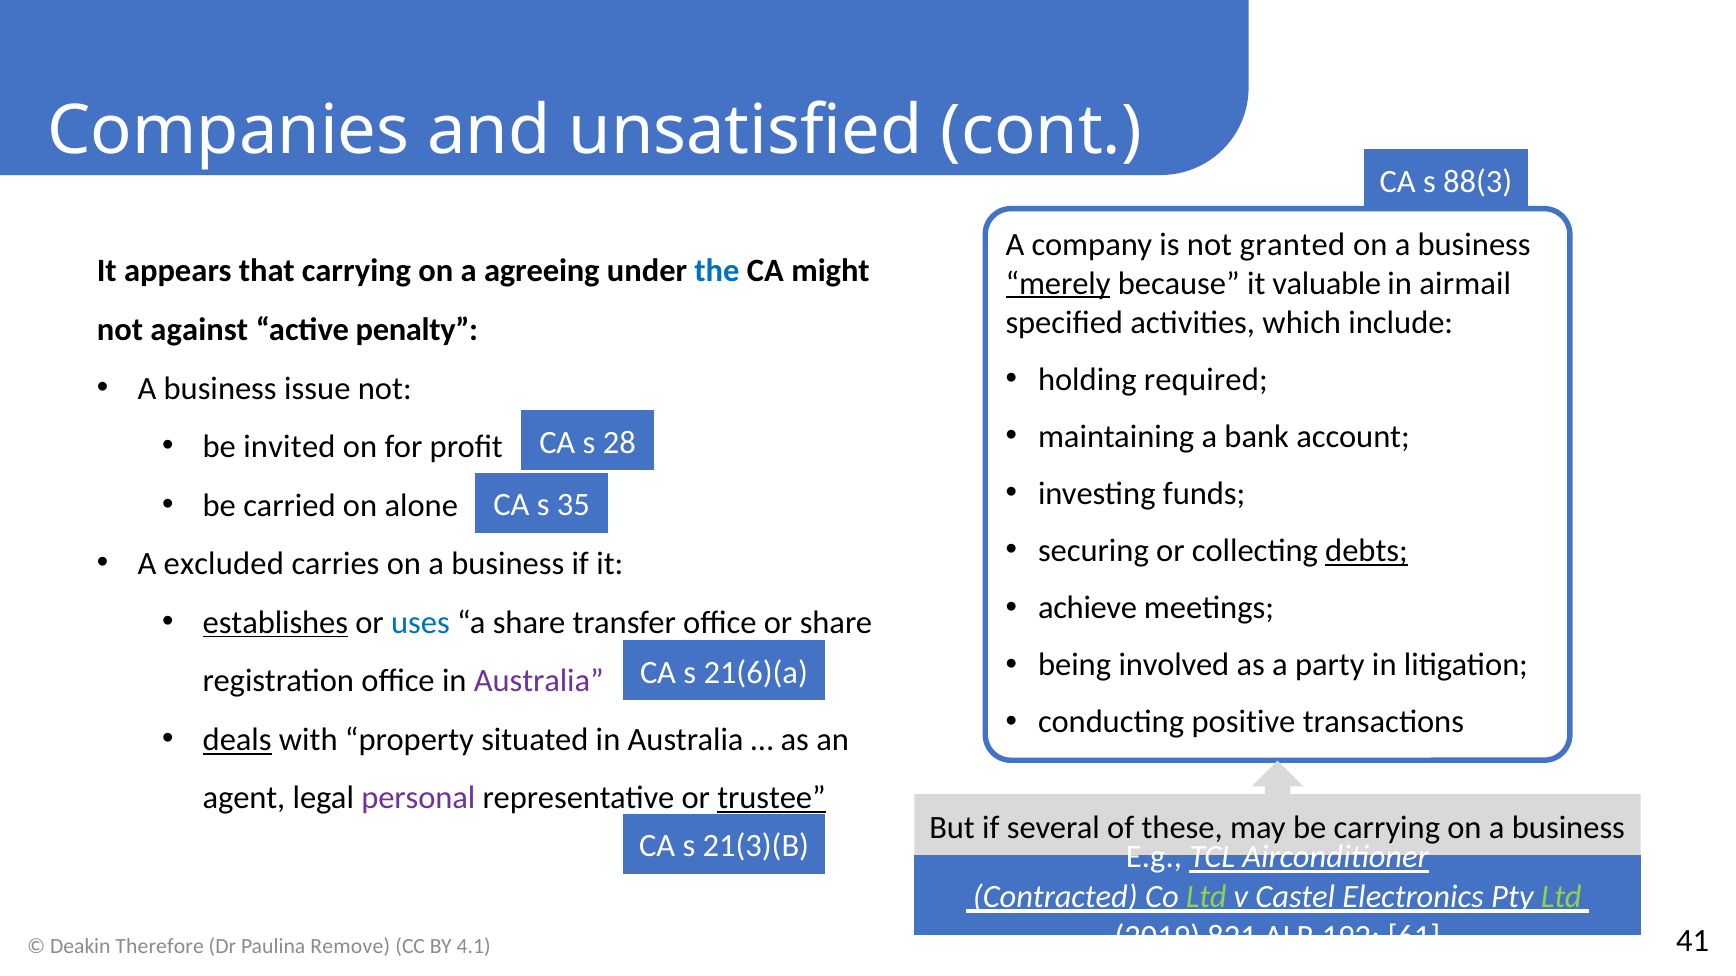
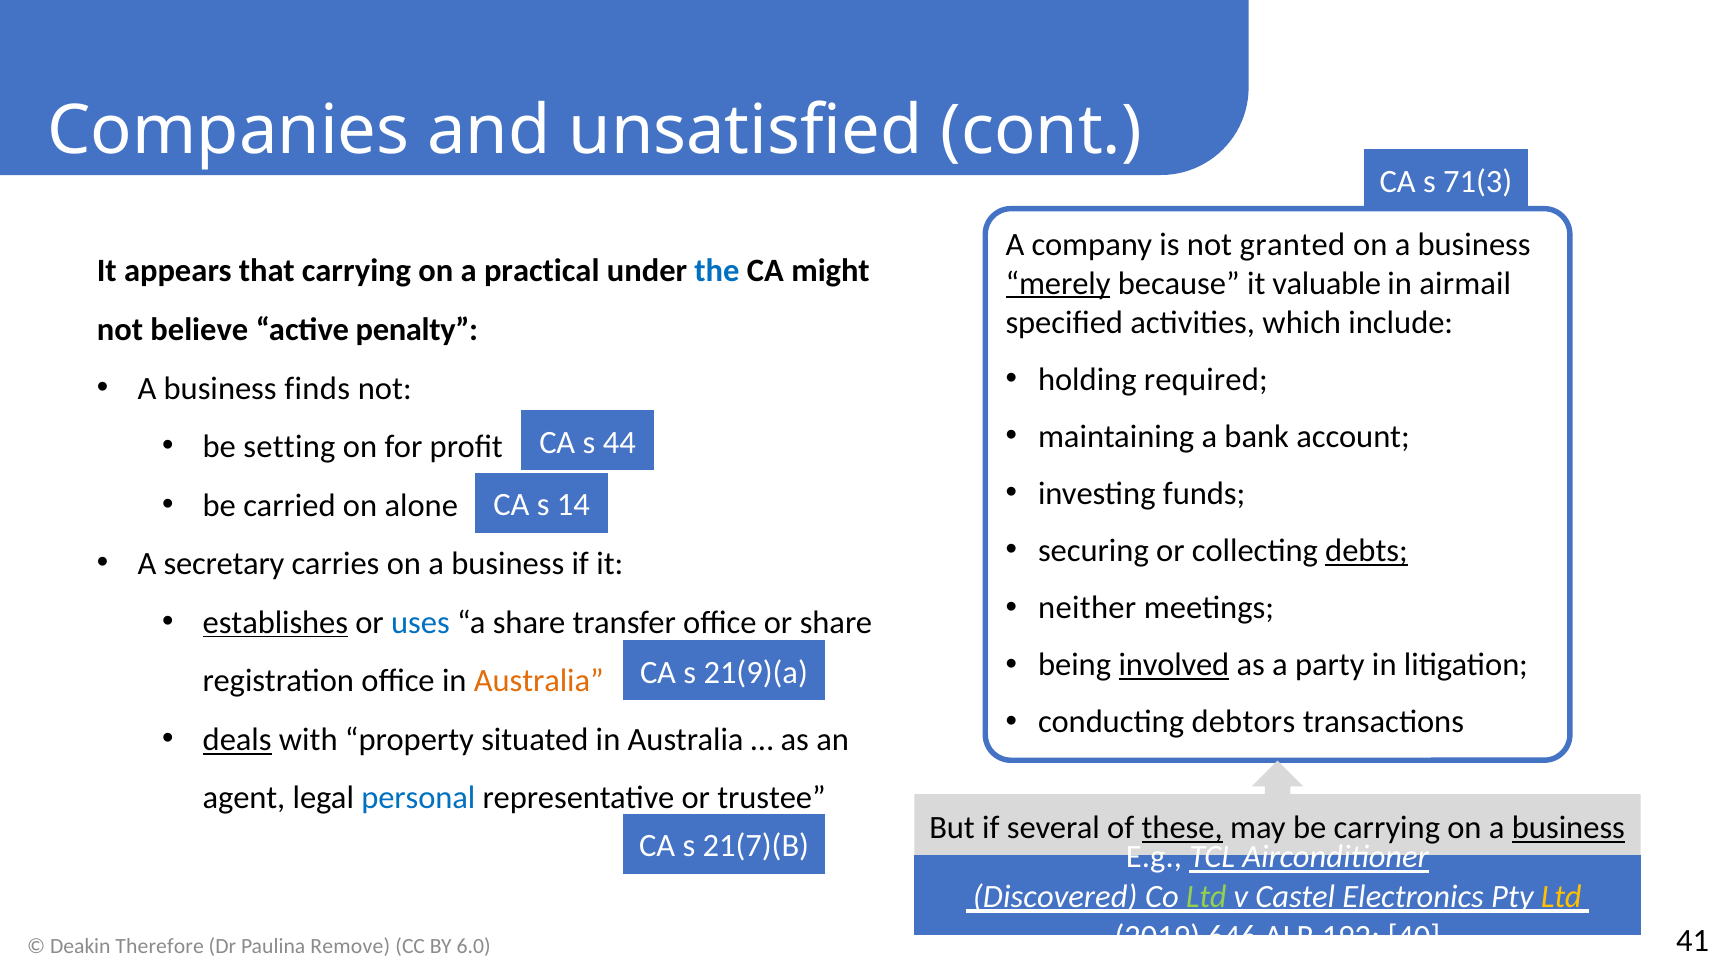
88(3: 88(3 -> 71(3
agreeing: agreeing -> practical
against: against -> believe
issue: issue -> finds
28: 28 -> 44
invited: invited -> setting
35: 35 -> 14
excluded: excluded -> secretary
achieve: achieve -> neither
involved underline: none -> present
21(6)(a: 21(6)(a -> 21(9)(a
Australia at (539, 681) colour: purple -> orange
positive: positive -> debtors
personal colour: purple -> blue
trustee underline: present -> none
these underline: none -> present
business at (1568, 828) underline: none -> present
21(3)(B: 21(3)(B -> 21(7)(B
Contracted: Contracted -> Discovered
Ltd at (1561, 897) colour: light green -> yellow
821: 821 -> 646
61: 61 -> 40
4.1: 4.1 -> 6.0
